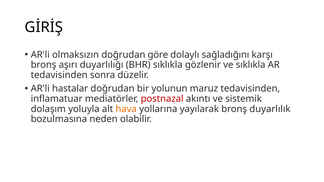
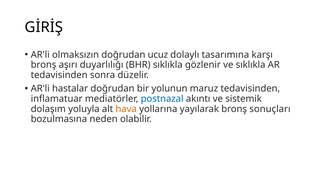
göre: göre -> ucuz
sağladığını: sağladığını -> tasarımına
postnazal colour: red -> blue
duyarlılık: duyarlılık -> sonuçları
